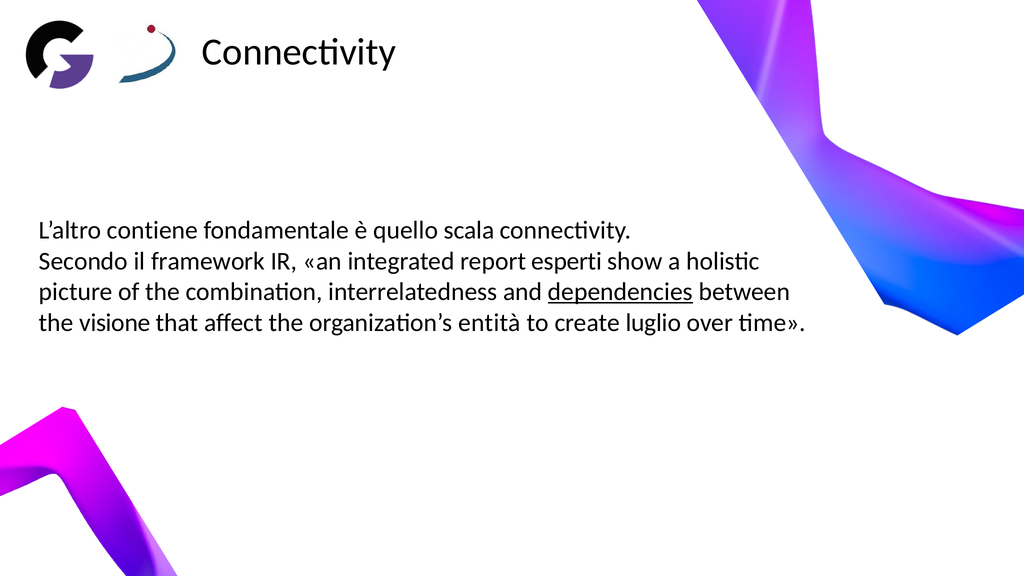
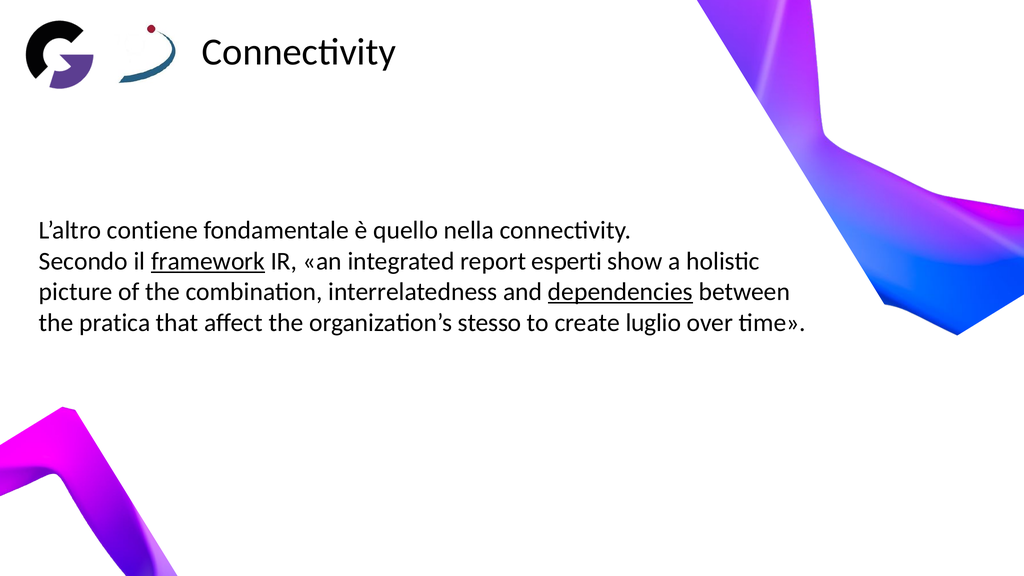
scala: scala -> nella
framework underline: none -> present
visione: visione -> pratica
entità: entità -> stesso
